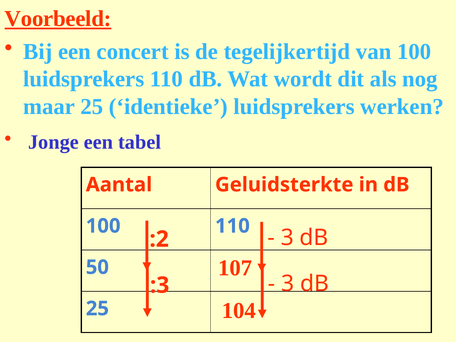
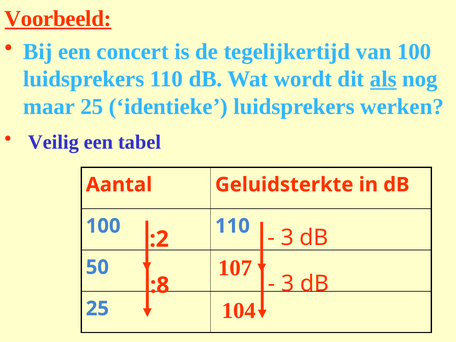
als underline: none -> present
Jonge: Jonge -> Veilig
:3: :3 -> :8
